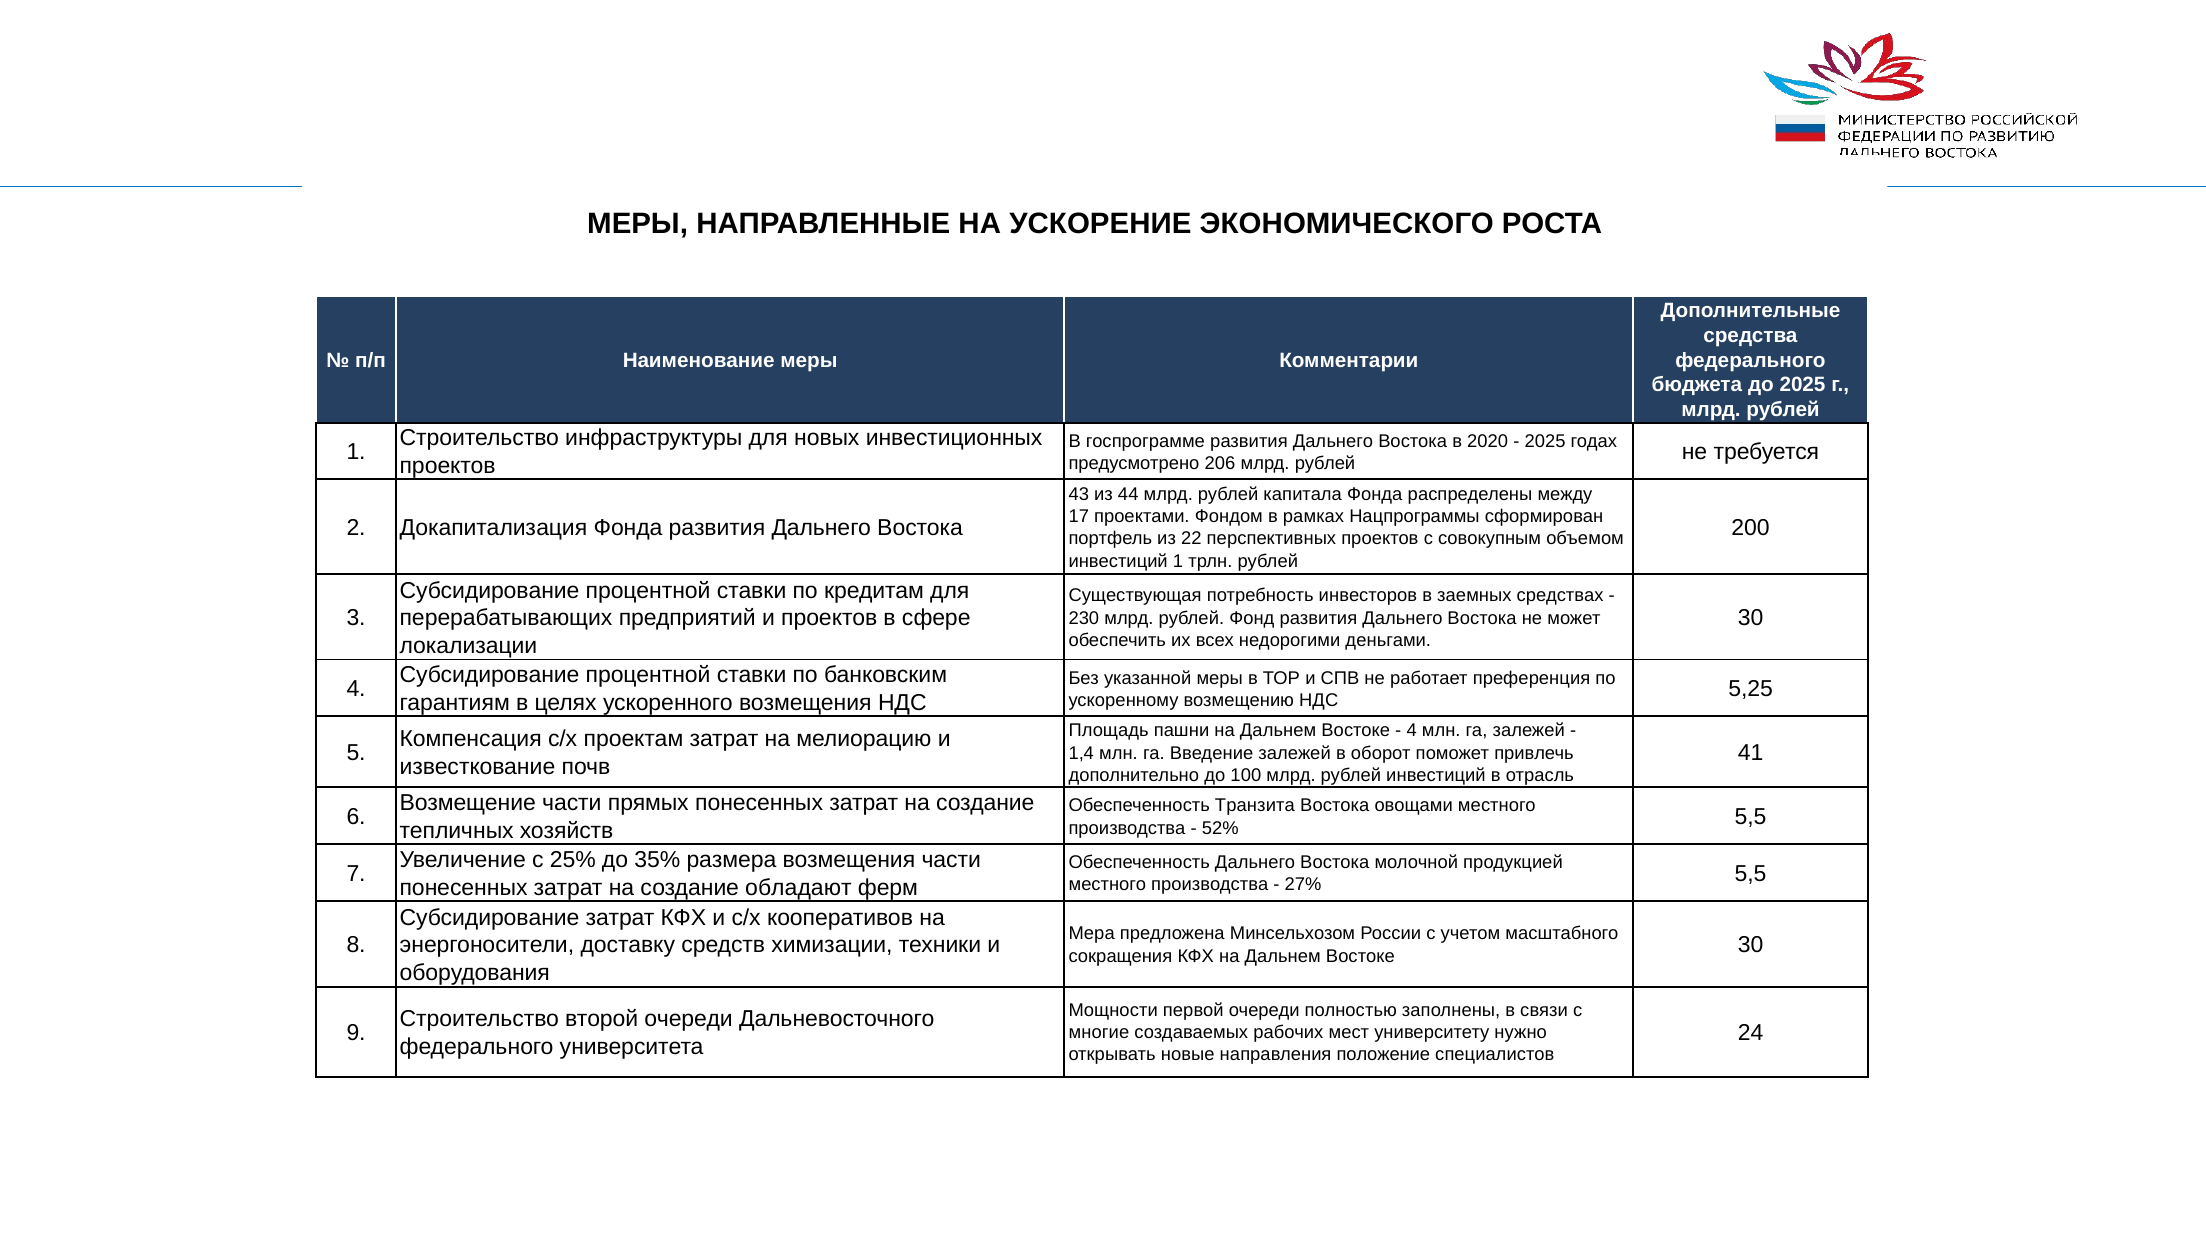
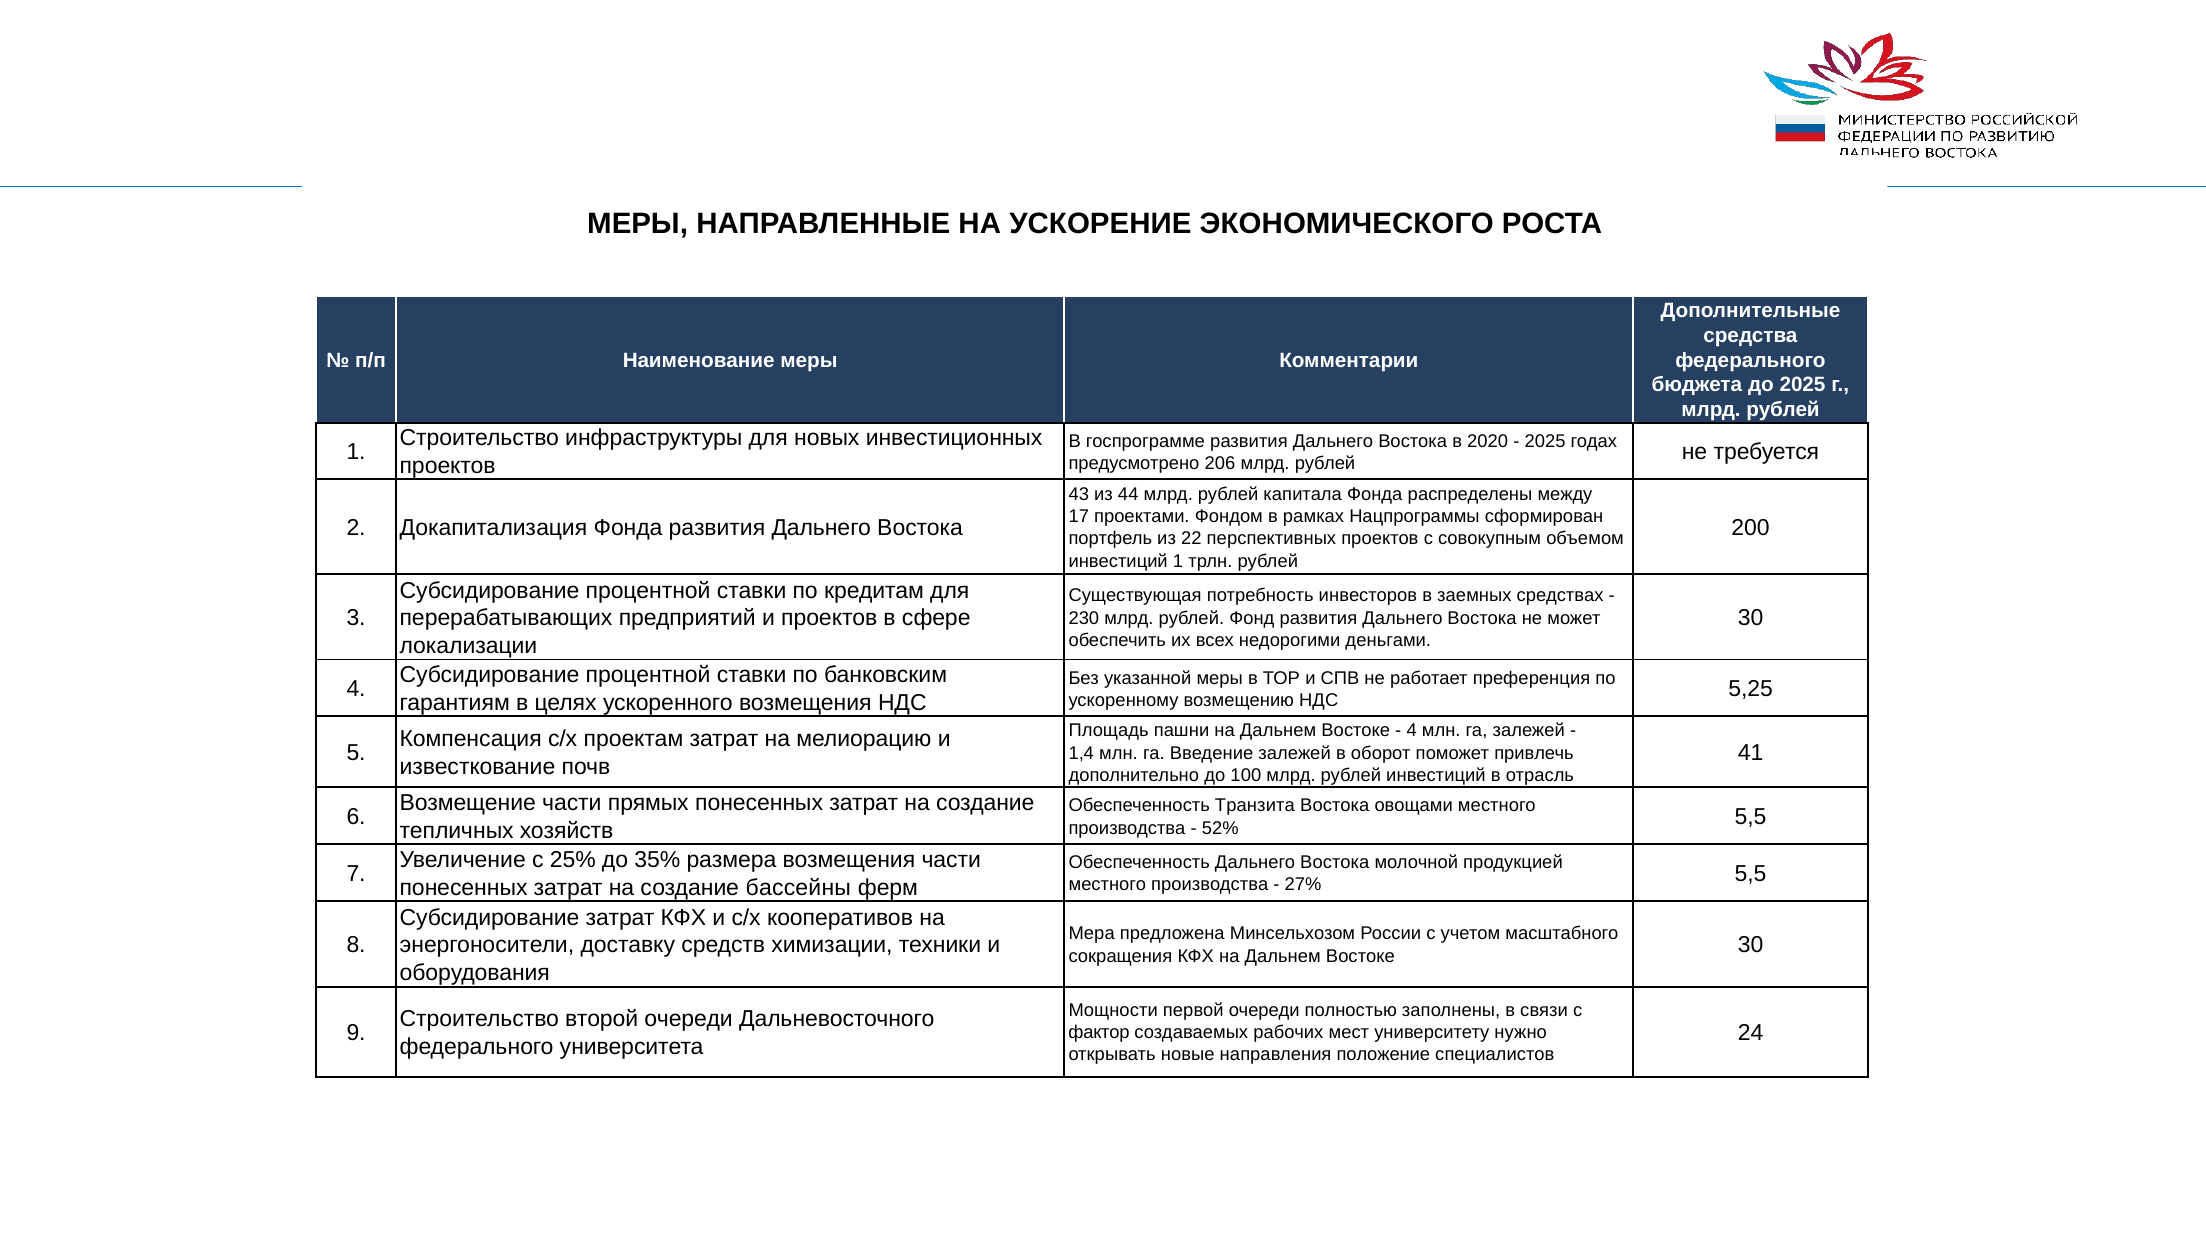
обладают: обладают -> бассейны
многие: многие -> фактор
